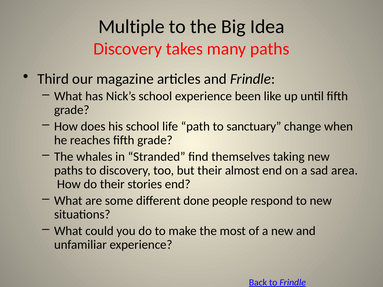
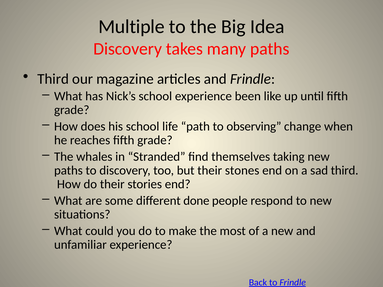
sanctuary: sanctuary -> observing
almost: almost -> stones
sad area: area -> third
